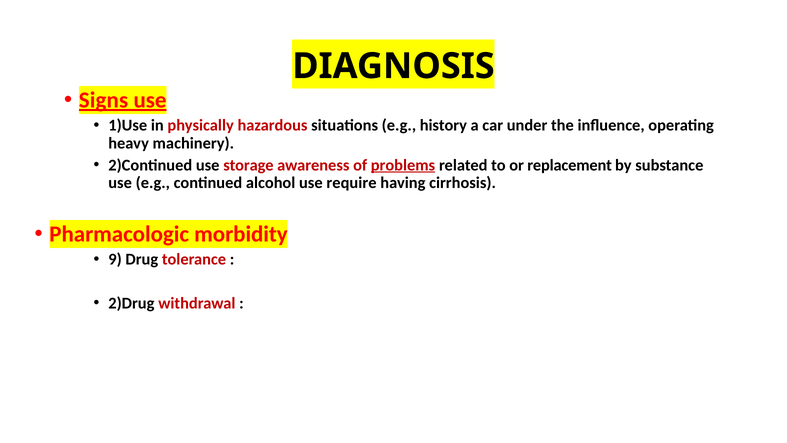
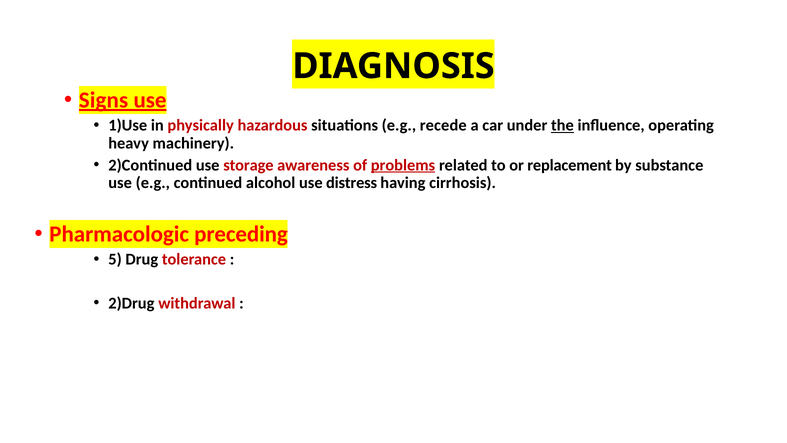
history: history -> recede
the underline: none -> present
require: require -> distress
morbidity: morbidity -> preceding
9: 9 -> 5
